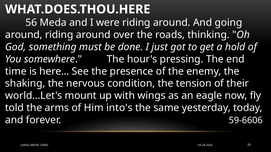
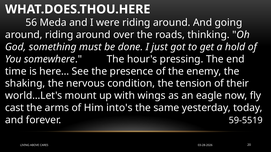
told: told -> cast
59-6606: 59-6606 -> 59-5519
